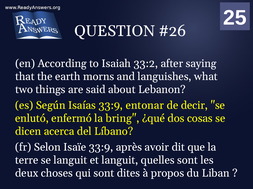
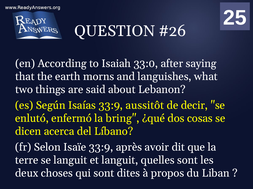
33:2: 33:2 -> 33:0
entonar: entonar -> aussitôt
